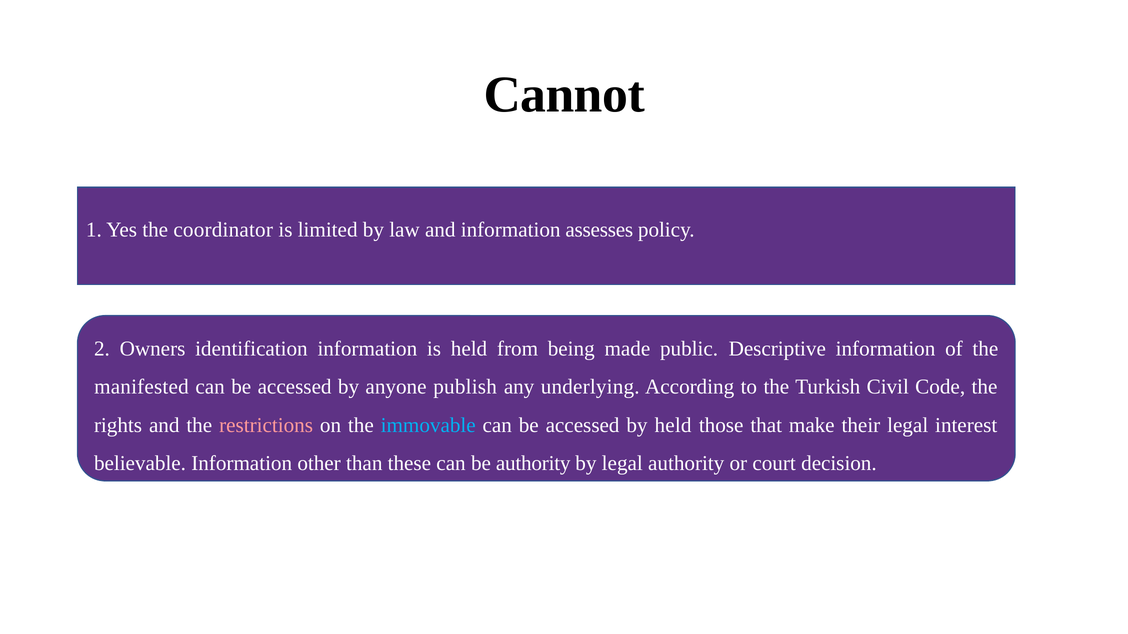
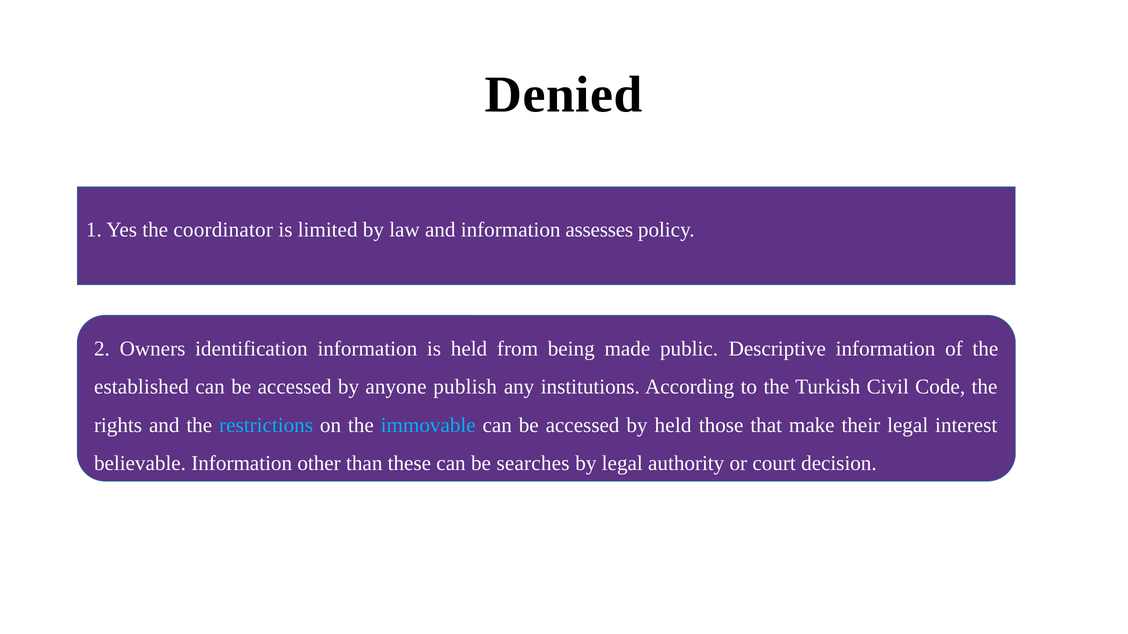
Cannot: Cannot -> Denied
manifested: manifested -> established
underlying: underlying -> institutions
restrictions colour: pink -> light blue
be authority: authority -> searches
